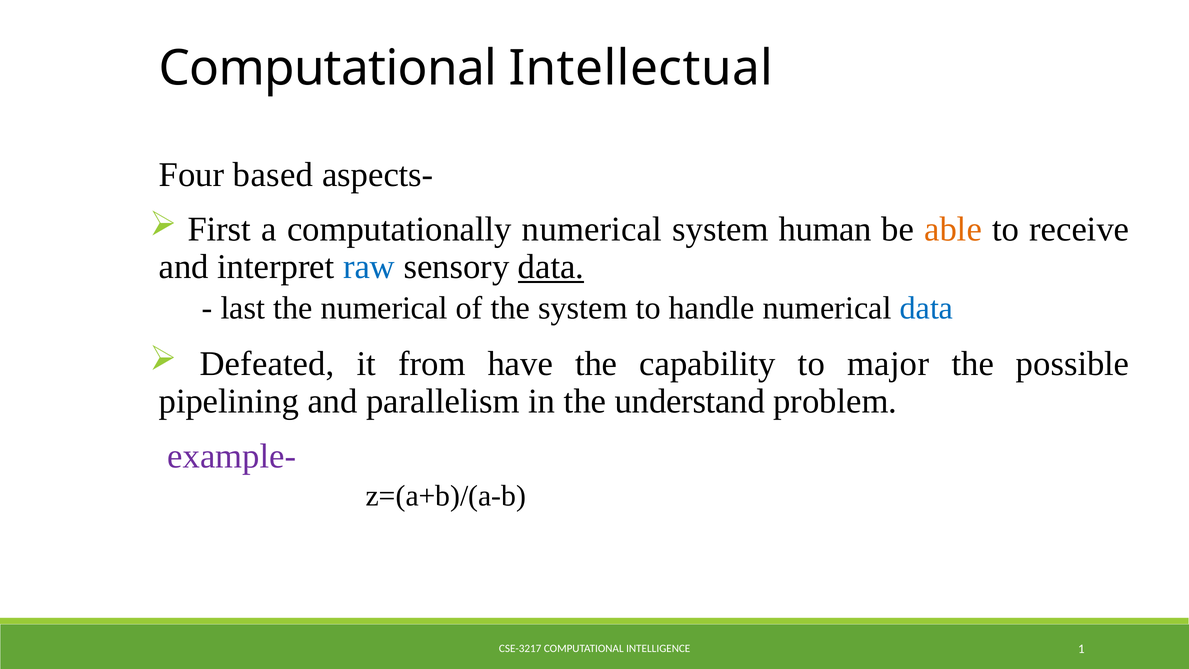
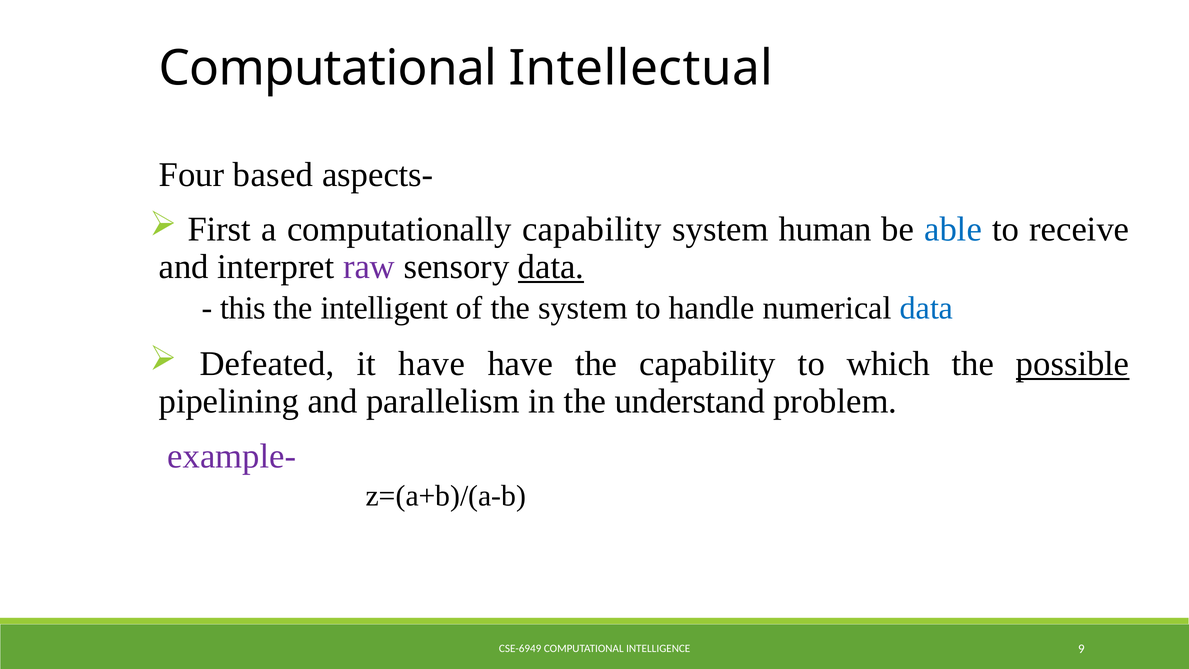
computationally numerical: numerical -> capability
able colour: orange -> blue
raw colour: blue -> purple
last: last -> this
the numerical: numerical -> intelligent
it from: from -> have
major: major -> which
possible underline: none -> present
CSE-3217: CSE-3217 -> CSE-6949
1: 1 -> 9
